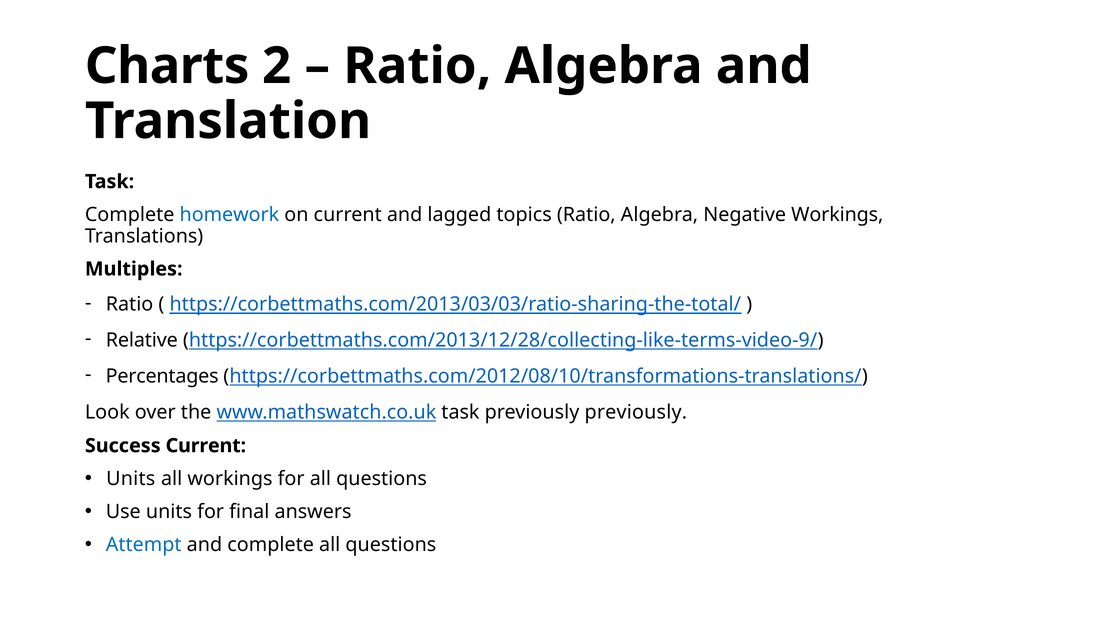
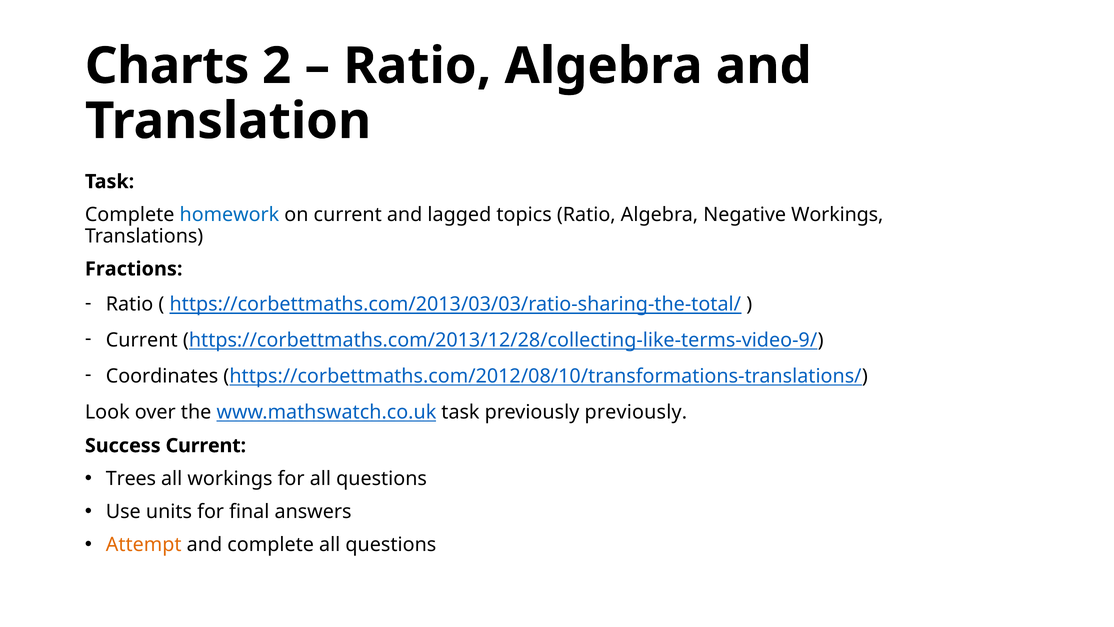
Multiples: Multiples -> Fractions
Relative at (142, 340): Relative -> Current
Percentages: Percentages -> Coordinates
Units at (131, 478): Units -> Trees
Attempt colour: blue -> orange
